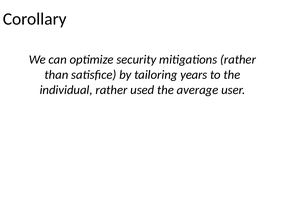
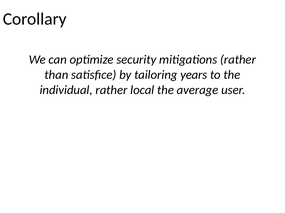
used: used -> local
